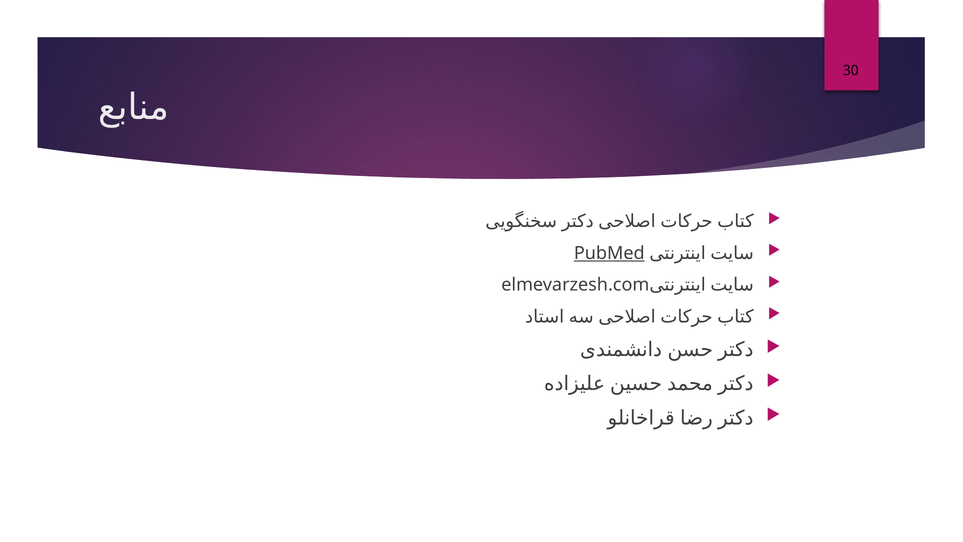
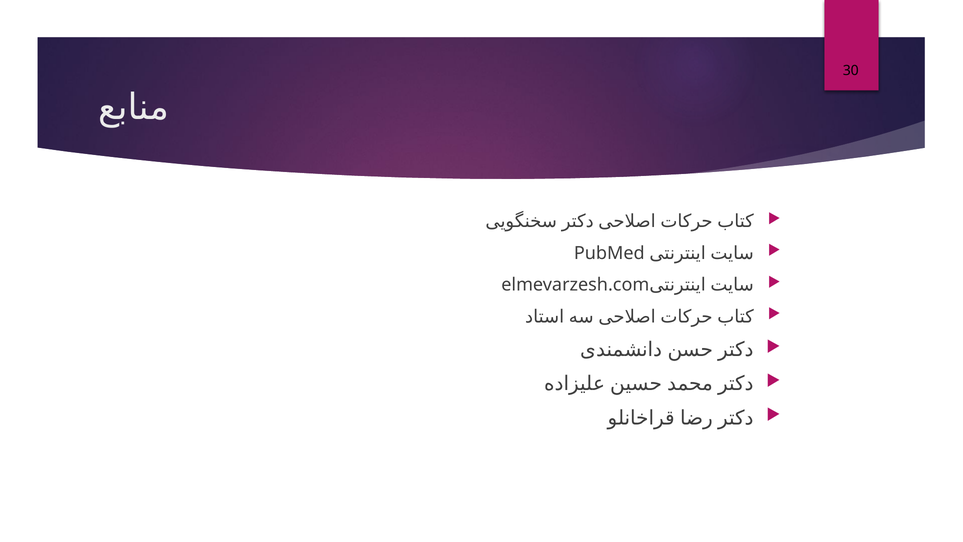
PubMed underline: present -> none
